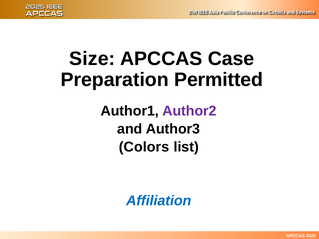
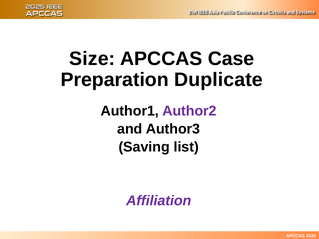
Permitted: Permitted -> Duplicate
Colors: Colors -> Saving
Affiliation colour: blue -> purple
